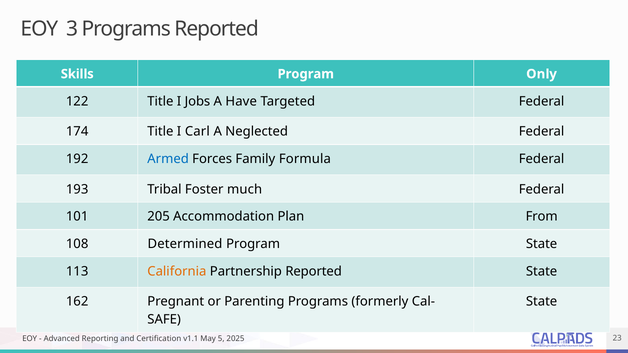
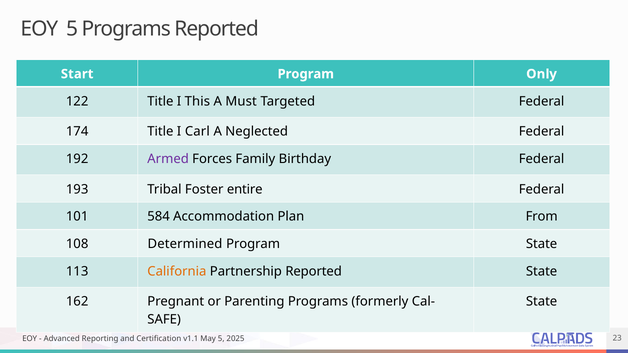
EOY 3: 3 -> 5
Skills: Skills -> Start
Jobs: Jobs -> This
Have: Have -> Must
Armed colour: blue -> purple
Formula: Formula -> Birthday
much: much -> entire
205: 205 -> 584
